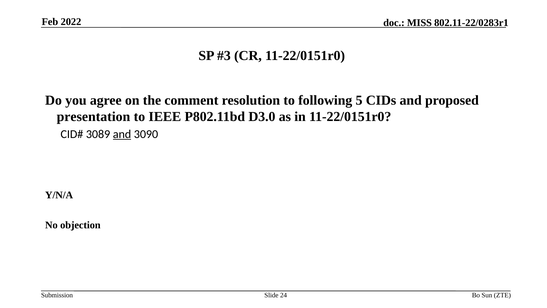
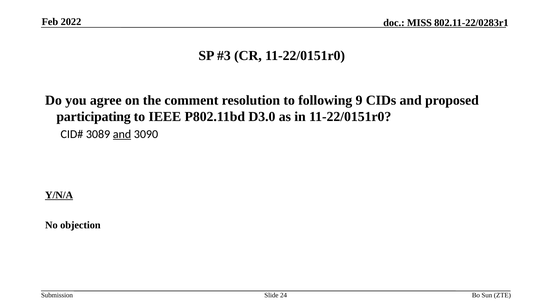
5: 5 -> 9
presentation: presentation -> participating
Y/N/A underline: none -> present
